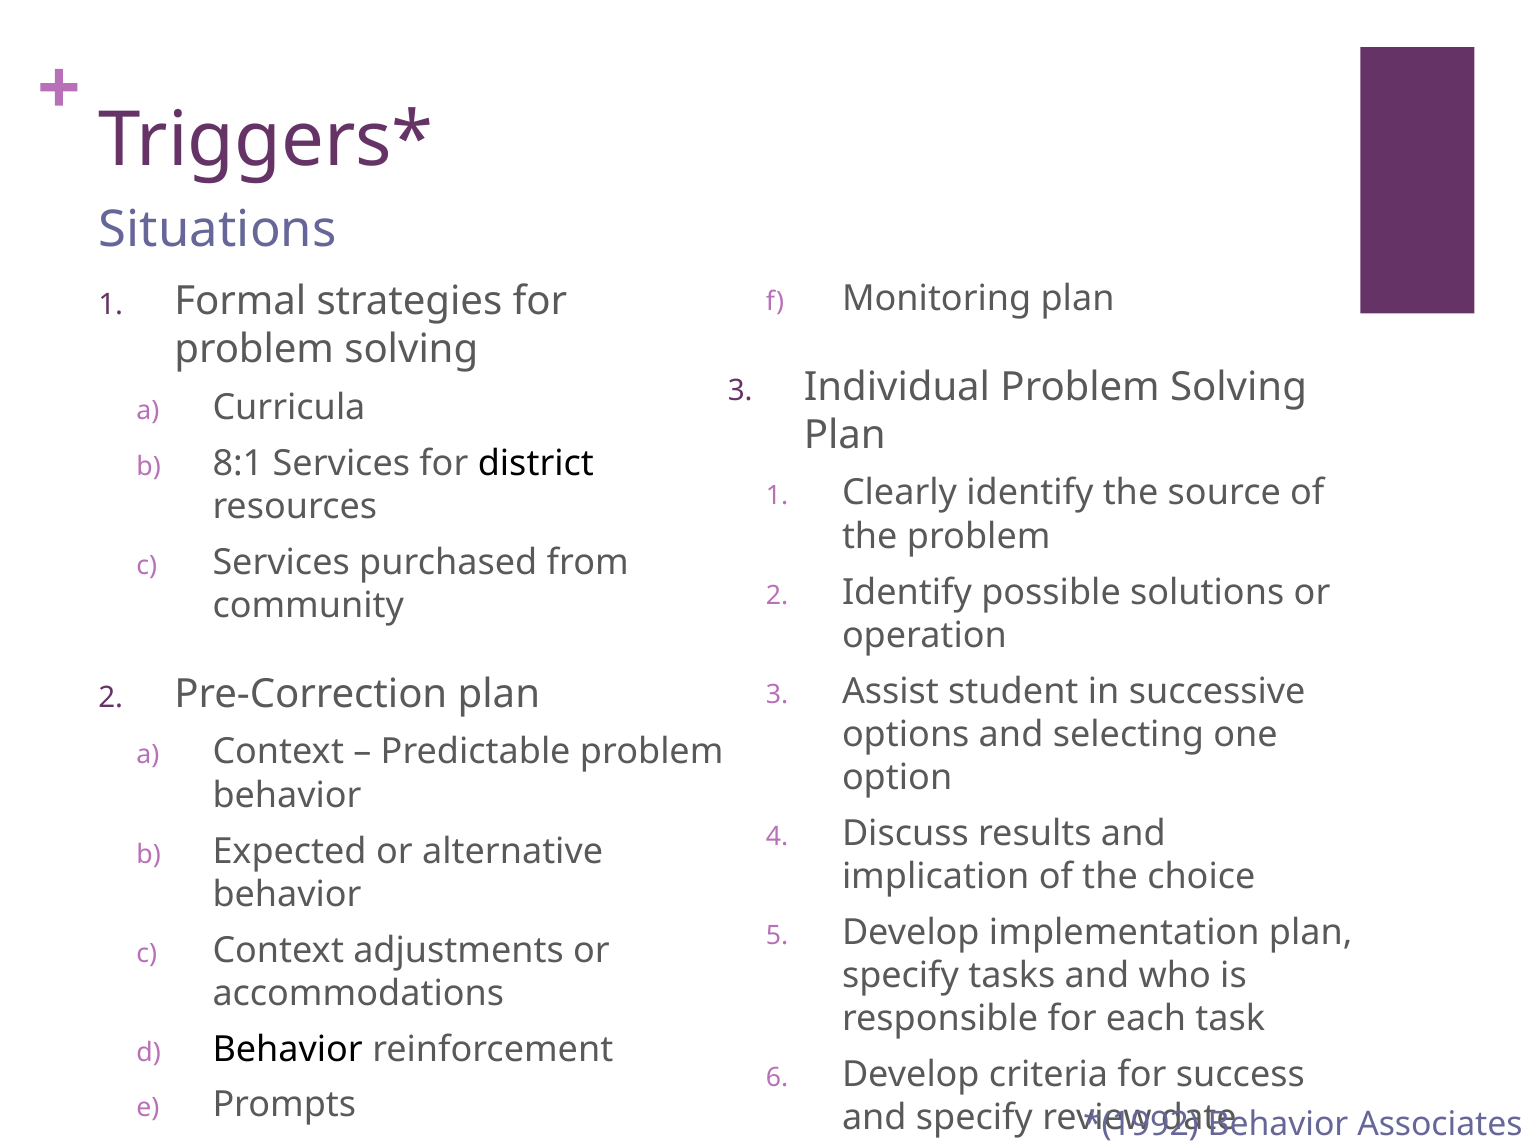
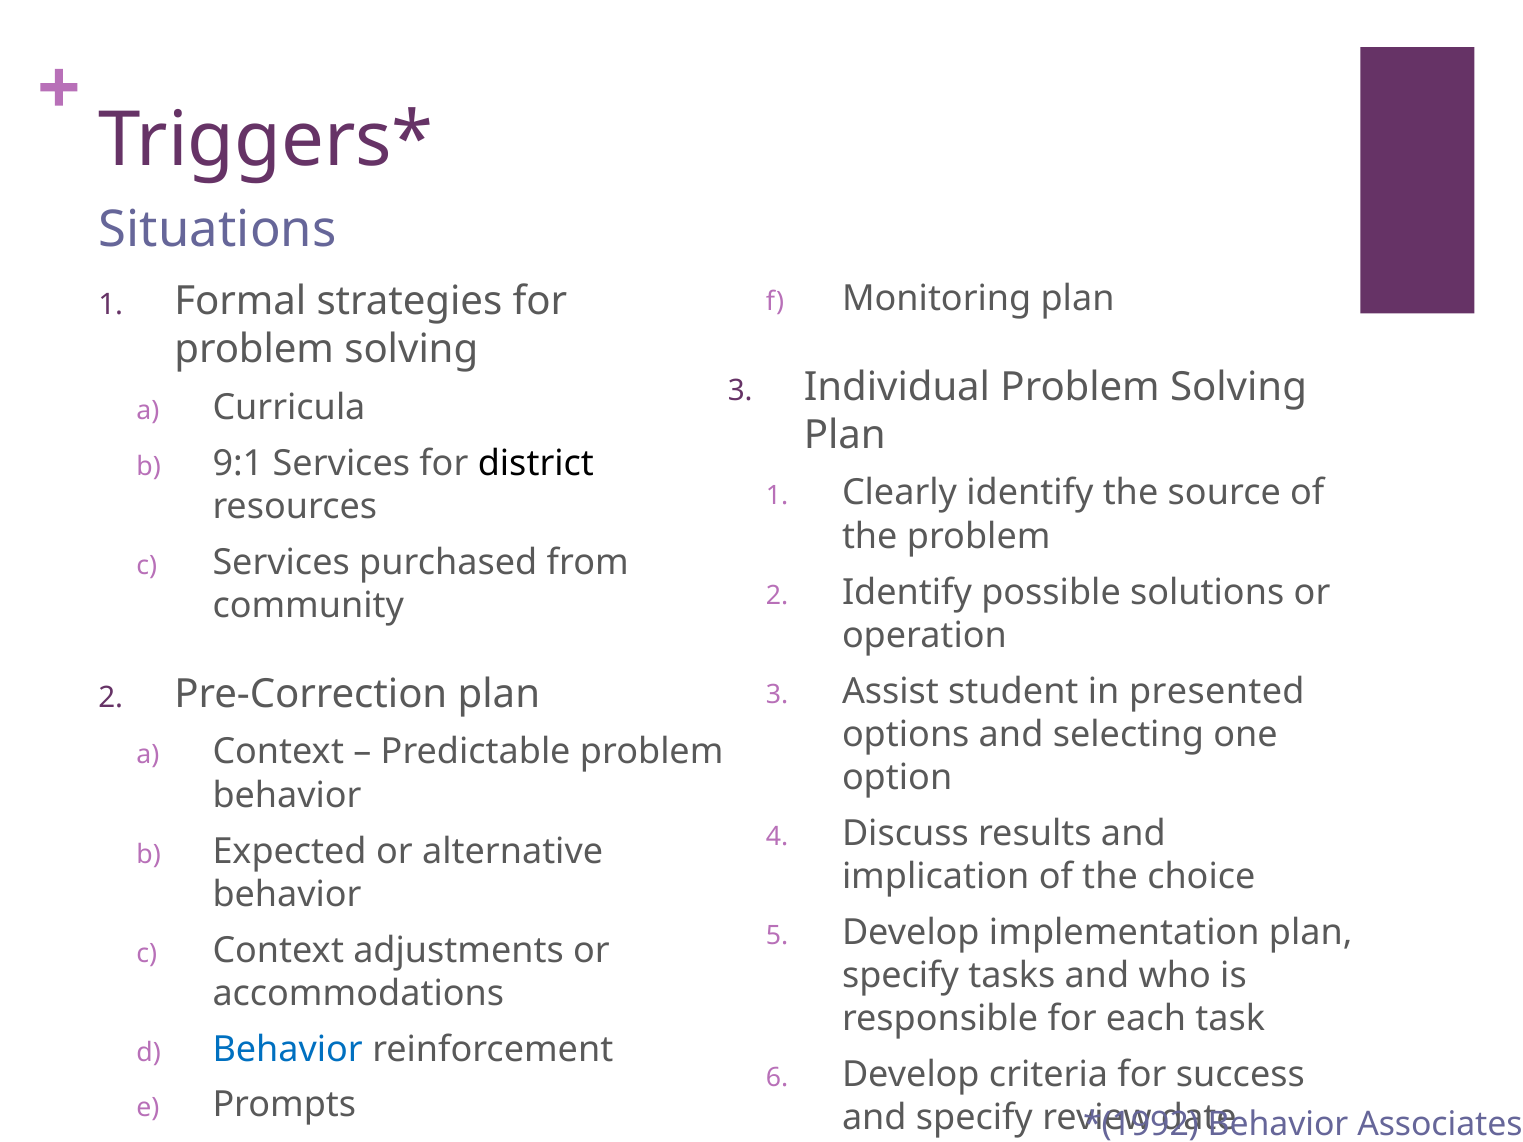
8:1: 8:1 -> 9:1
successive: successive -> presented
Behavior at (288, 1049) colour: black -> blue
